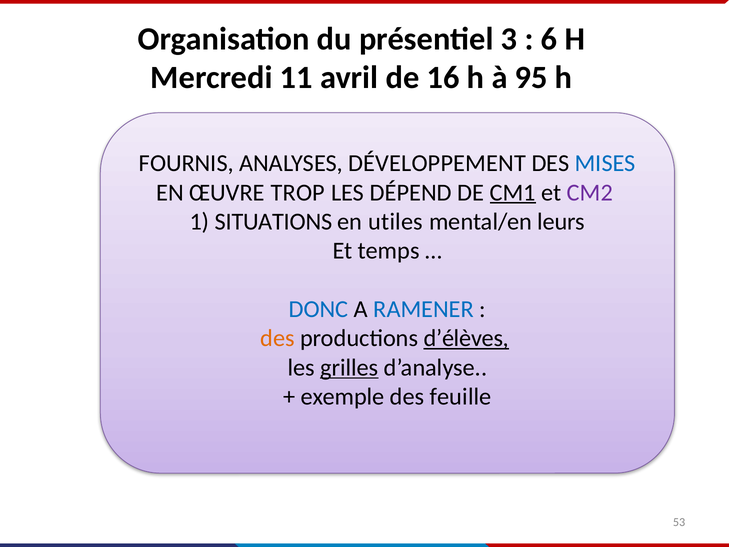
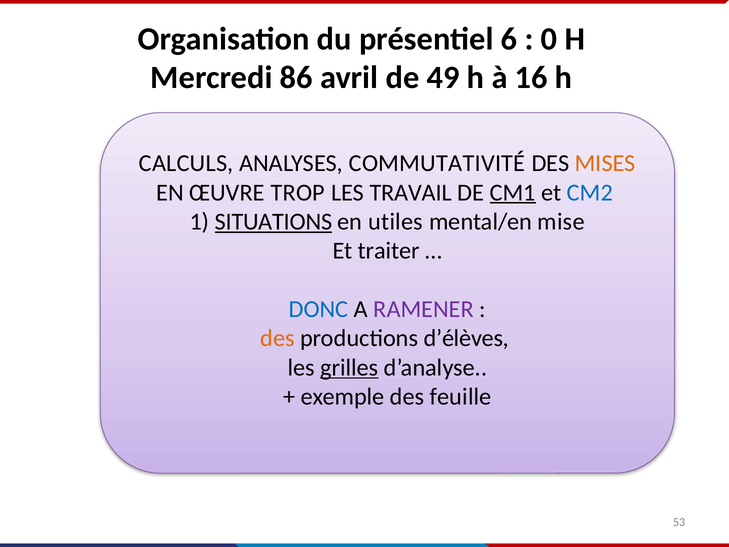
3: 3 -> 6
6: 6 -> 0
11: 11 -> 86
16: 16 -> 49
95: 95 -> 16
FOURNIS: FOURNIS -> CALCULS
DÉVELOPPEMENT: DÉVELOPPEMENT -> COMMUTATIVITÉ
MISES colour: blue -> orange
DÉPEND: DÉPEND -> TRAVAIL
CM2 colour: purple -> blue
SITUATIONS underline: none -> present
leurs: leurs -> mise
temps: temps -> traiter
RAMENER colour: blue -> purple
d’élèves underline: present -> none
